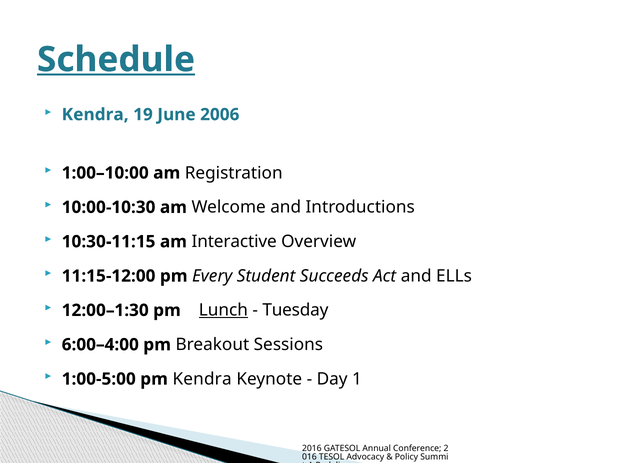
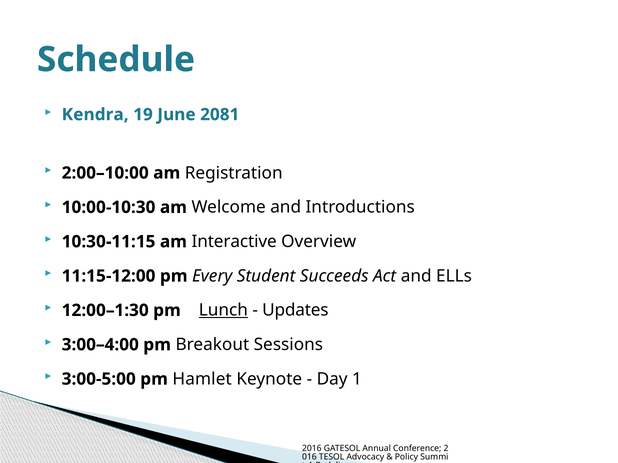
Schedule underline: present -> none
2006: 2006 -> 2081
1:00–10:00: 1:00–10:00 -> 2:00–10:00
Tuesday: Tuesday -> Updates
6:00–4:00: 6:00–4:00 -> 3:00–4:00
1:00-5:00: 1:00-5:00 -> 3:00-5:00
pm Kendra: Kendra -> Hamlet
